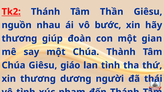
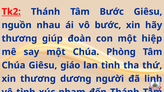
Tâm Thần: Thần -> Bước
gian: gian -> hiệp
Thành: Thành -> Phòng
thái: thái -> linh
